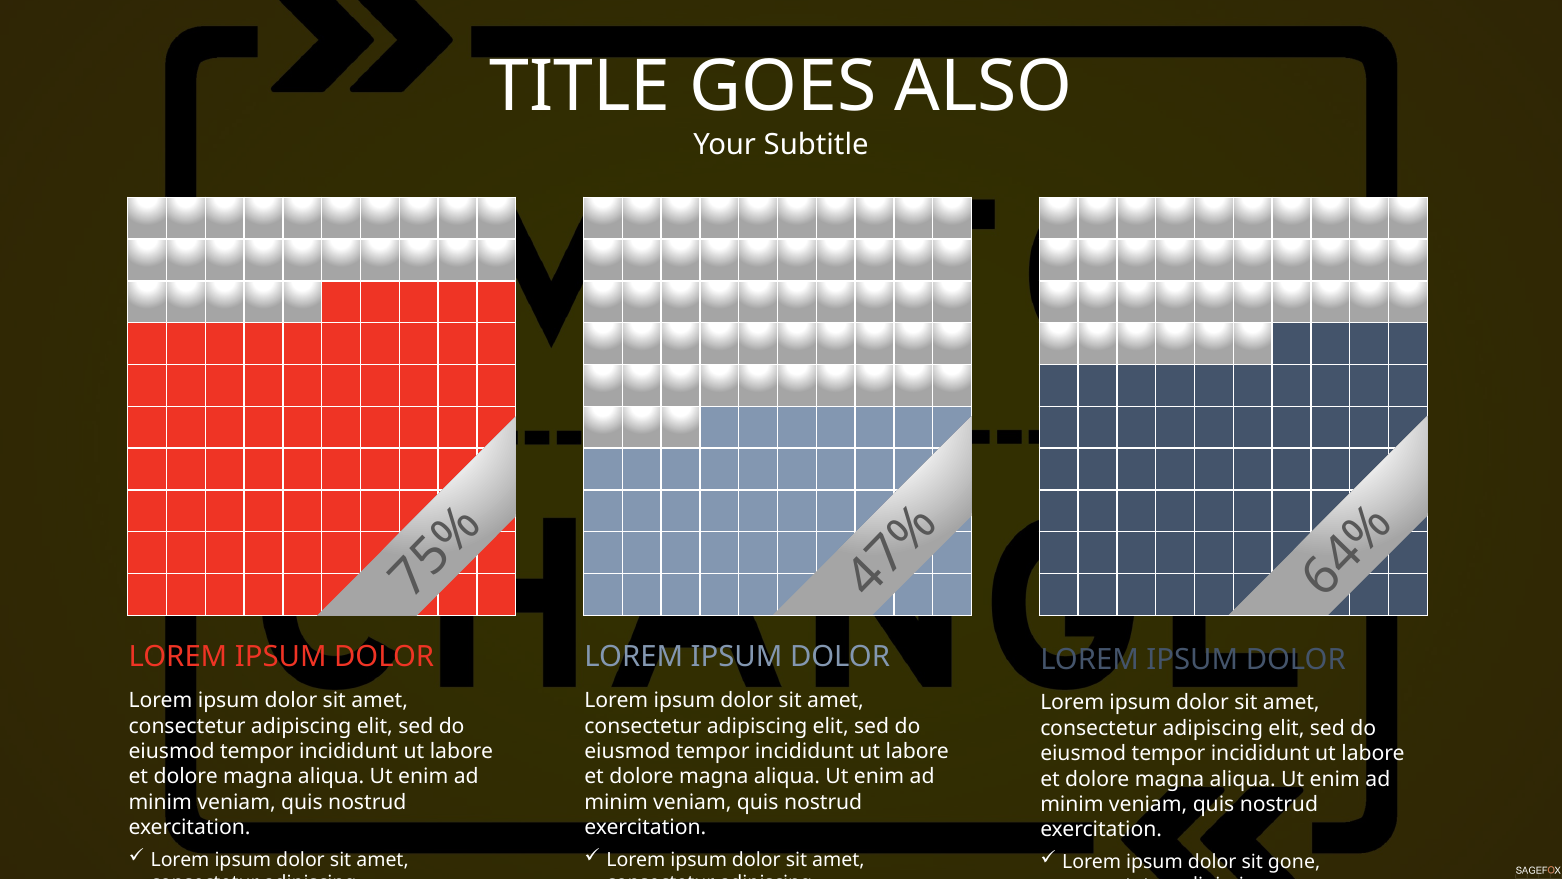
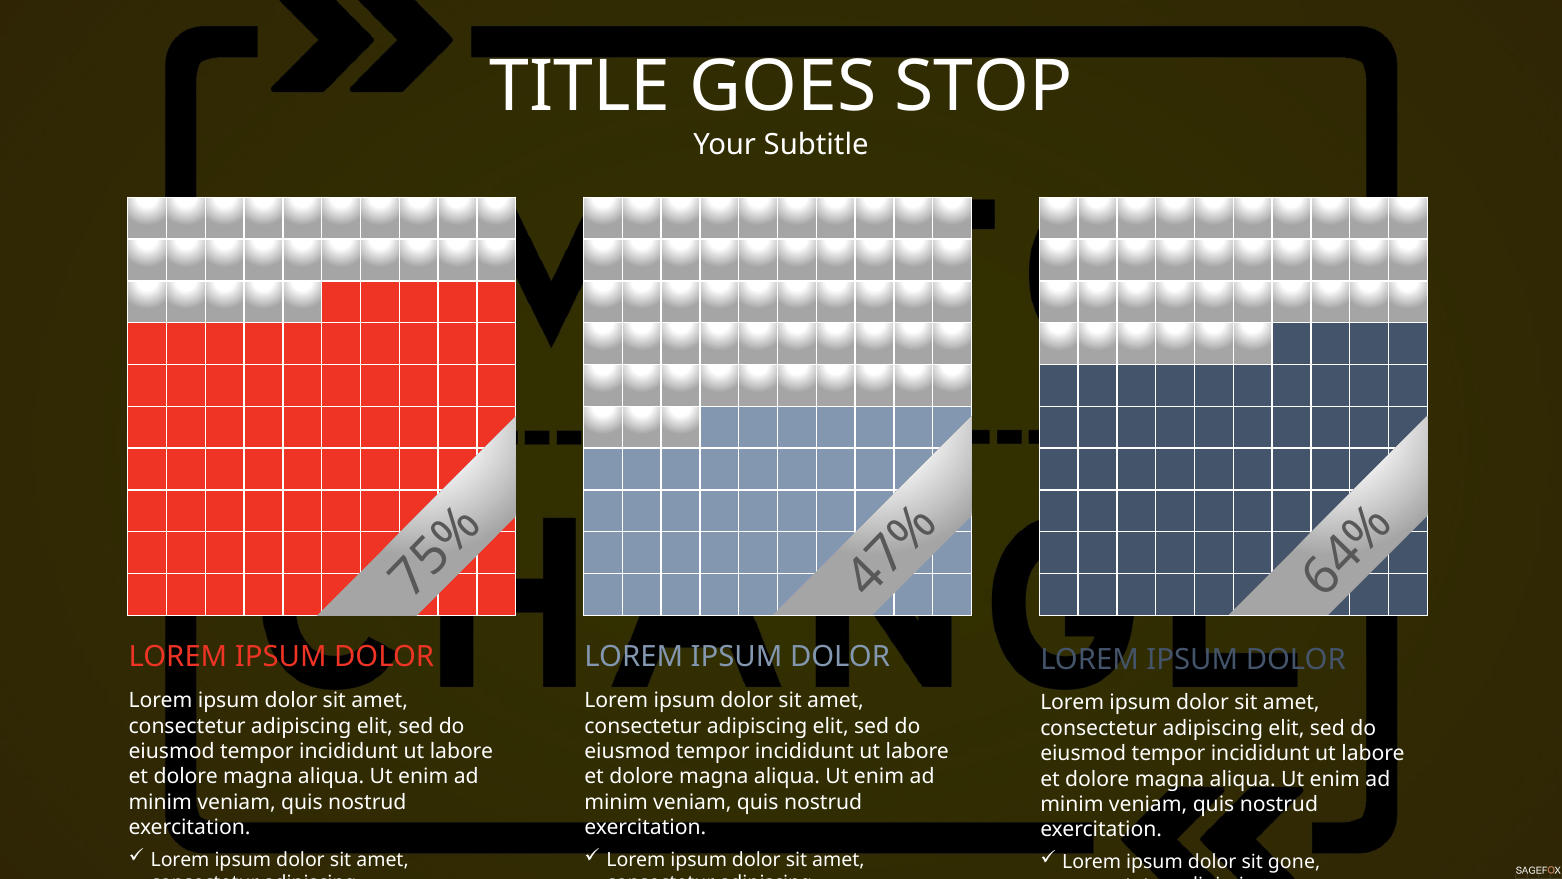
ALSO: ALSO -> STOP
